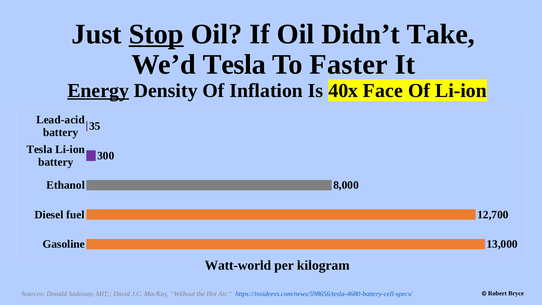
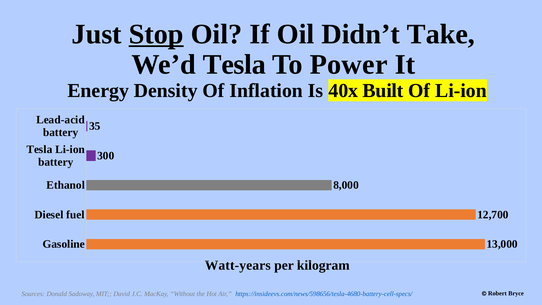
Faster: Faster -> Power
Energy underline: present -> none
Face: Face -> Built
Watt-world: Watt-world -> Watt-years
